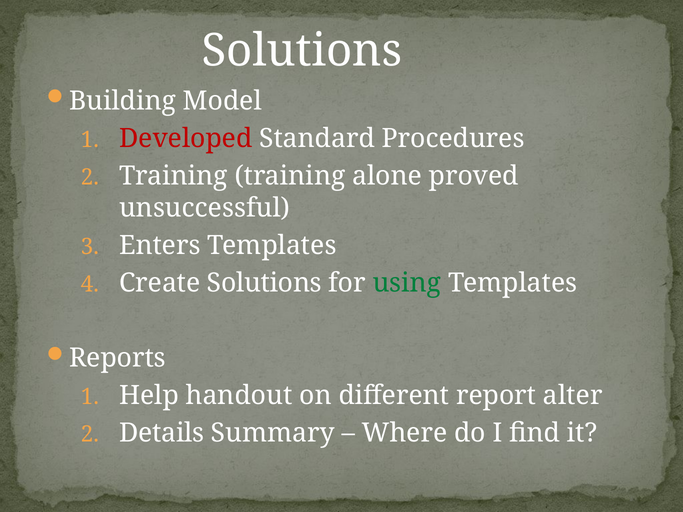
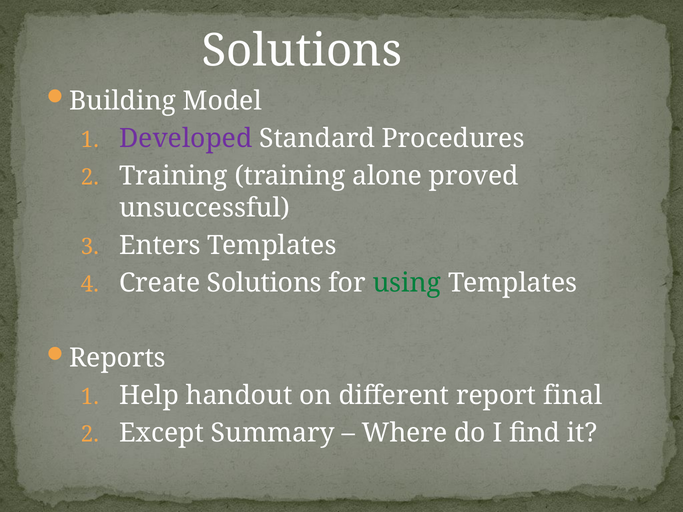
Developed colour: red -> purple
alter: alter -> final
Details: Details -> Except
